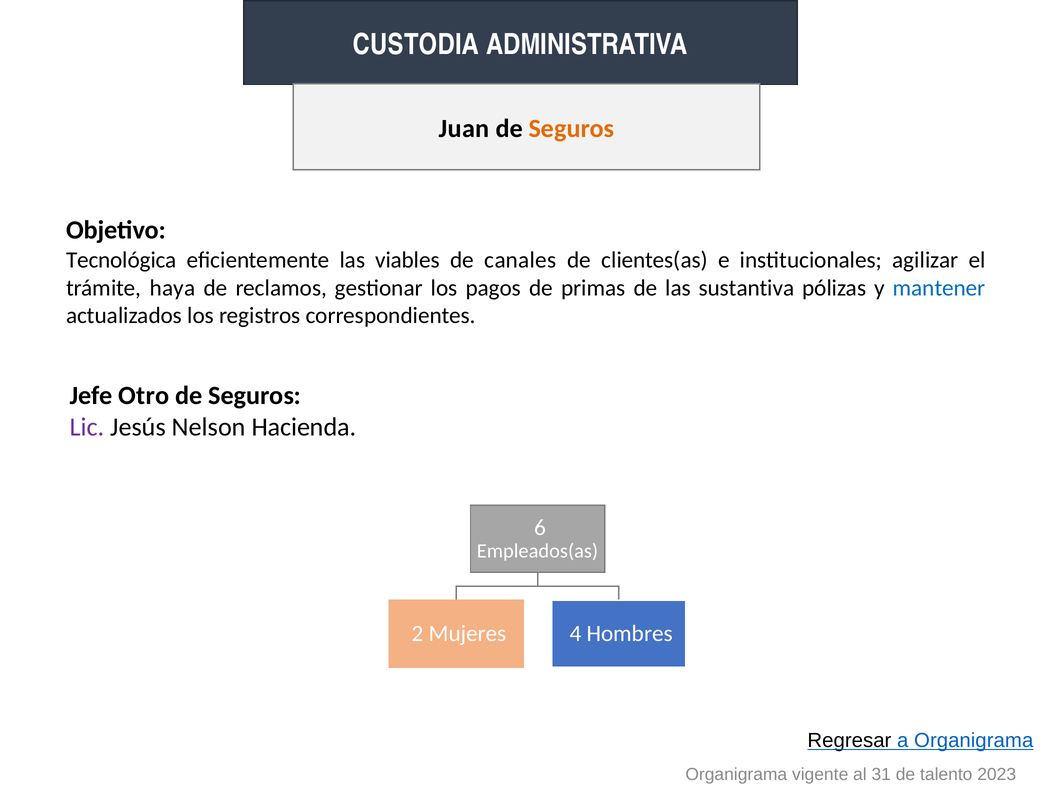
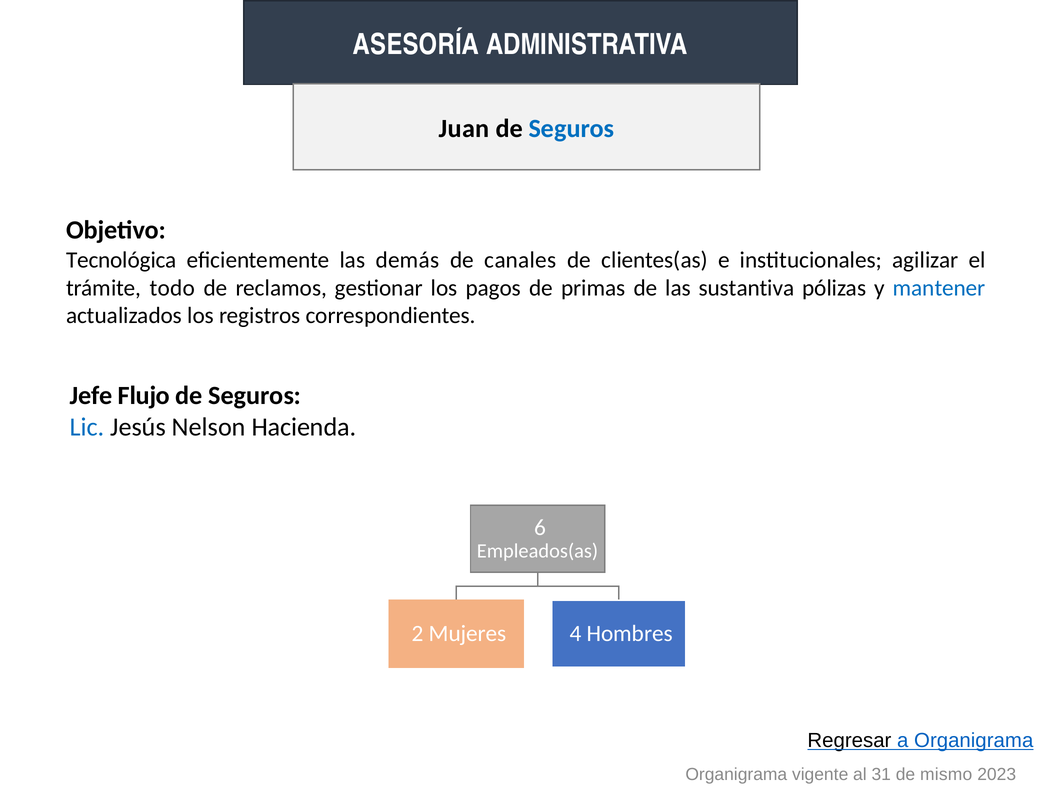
CUSTODIA: CUSTODIA -> ASESORÍA
Seguros at (571, 129) colour: orange -> blue
viables: viables -> demás
haya: haya -> todo
Otro: Otro -> Flujo
Lic colour: purple -> blue
talento: talento -> mismo
